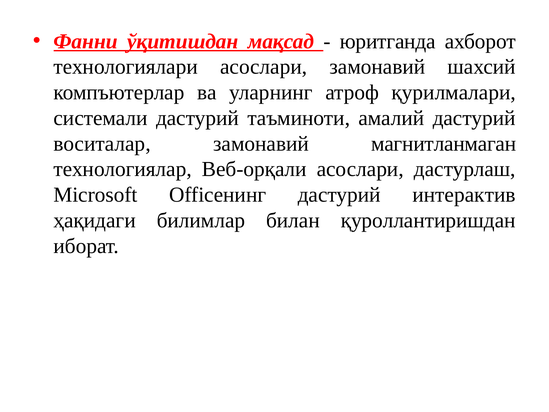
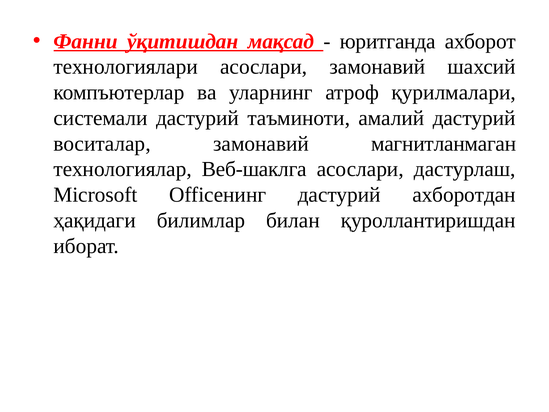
Веб-орқали: Веб-орқали -> Веб-шаклга
интерактив: интерактив -> ахборотдан
